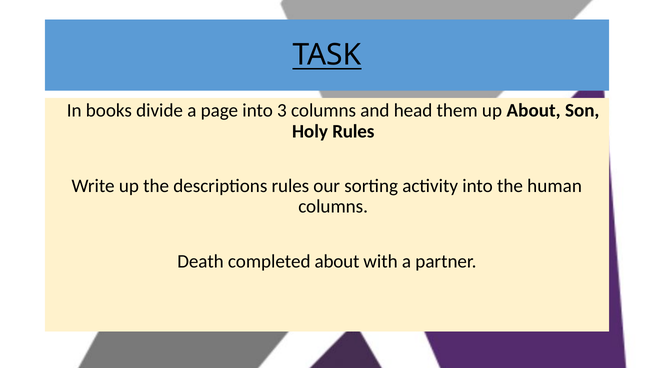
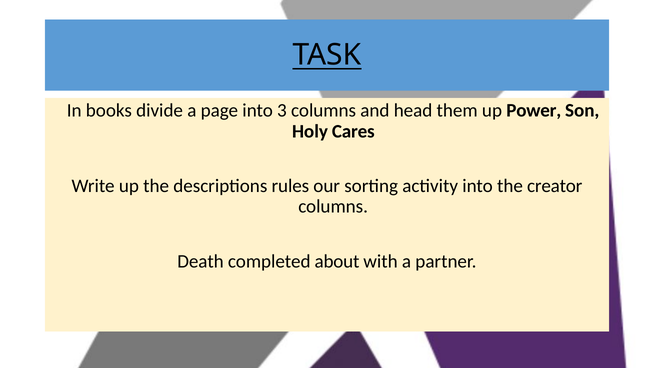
up About: About -> Power
Holy Rules: Rules -> Cares
human: human -> creator
